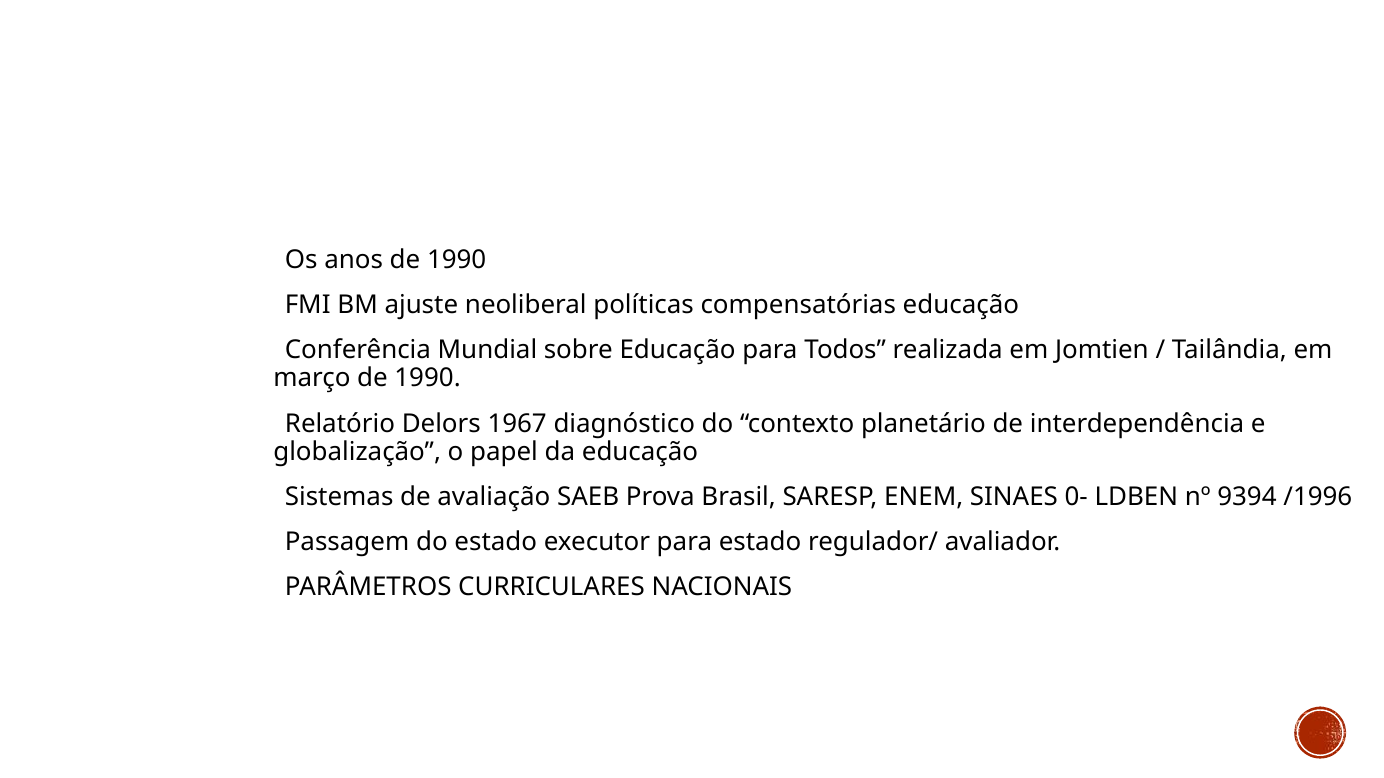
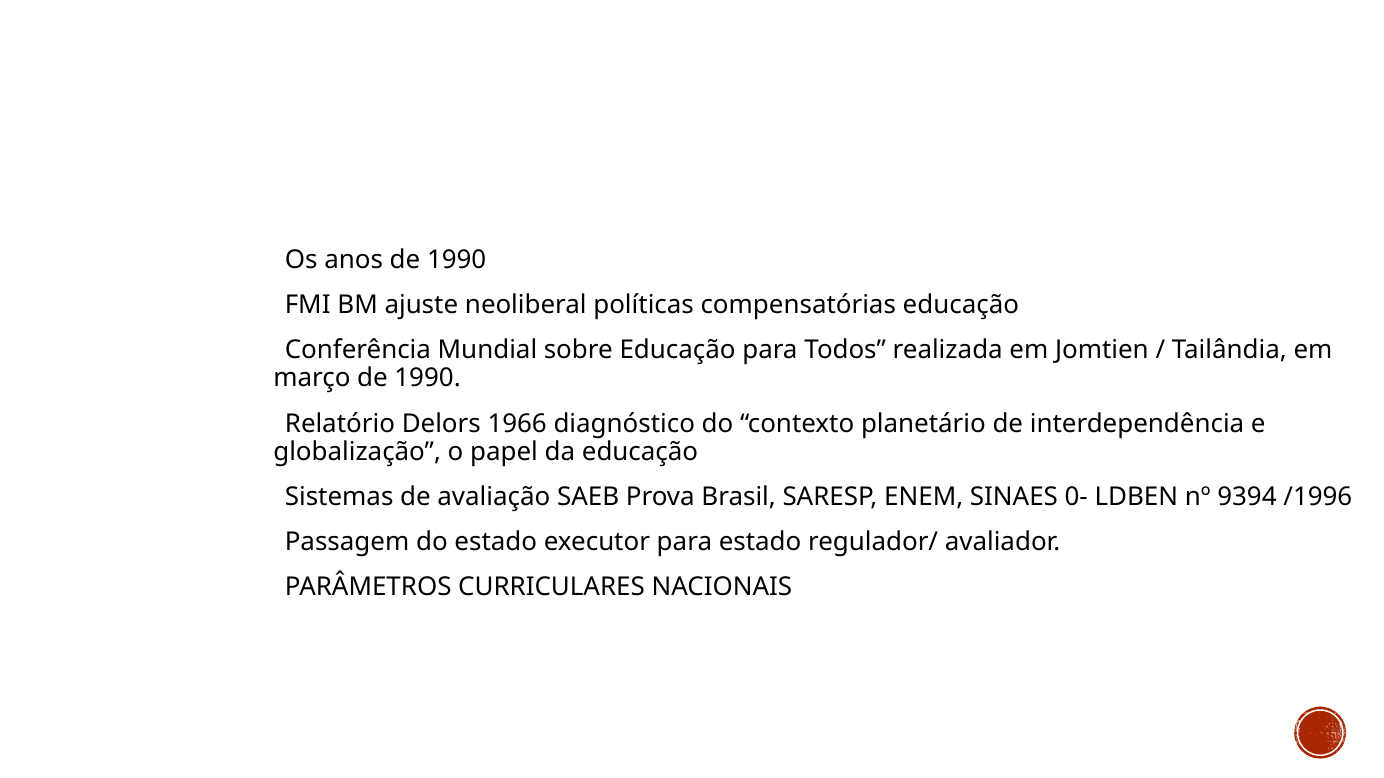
1967: 1967 -> 1966
